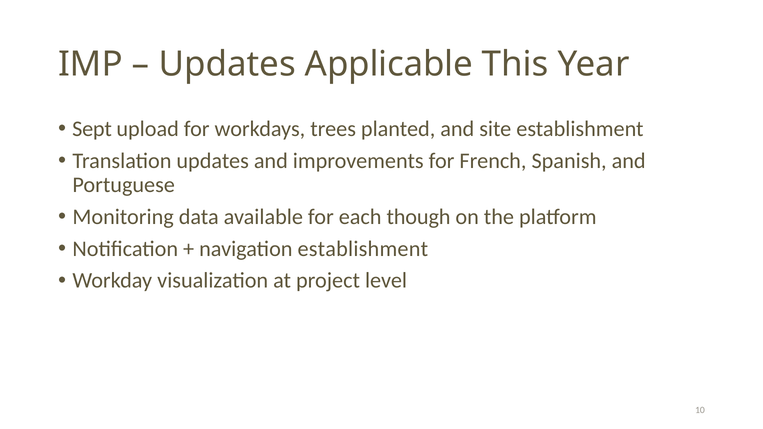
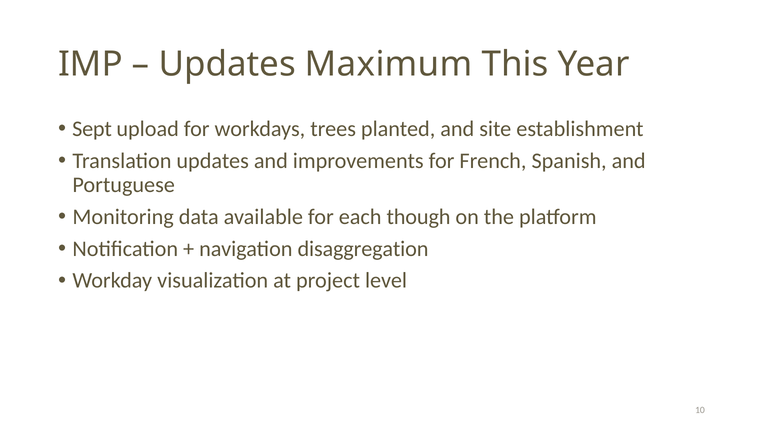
Applicable: Applicable -> Maximum
navigation establishment: establishment -> disaggregation
